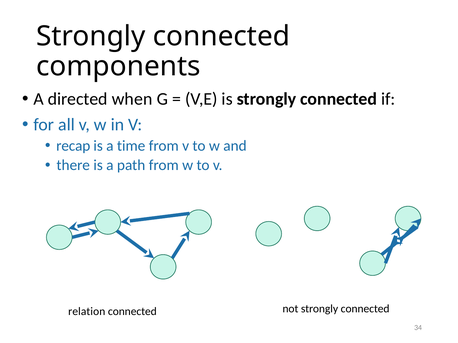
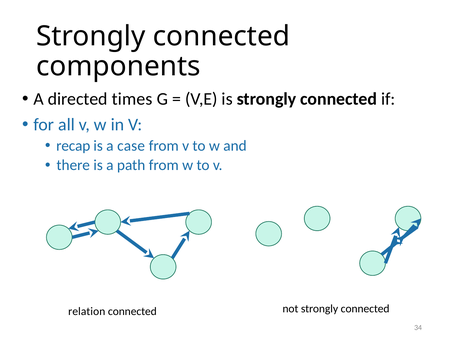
when: when -> times
time: time -> case
